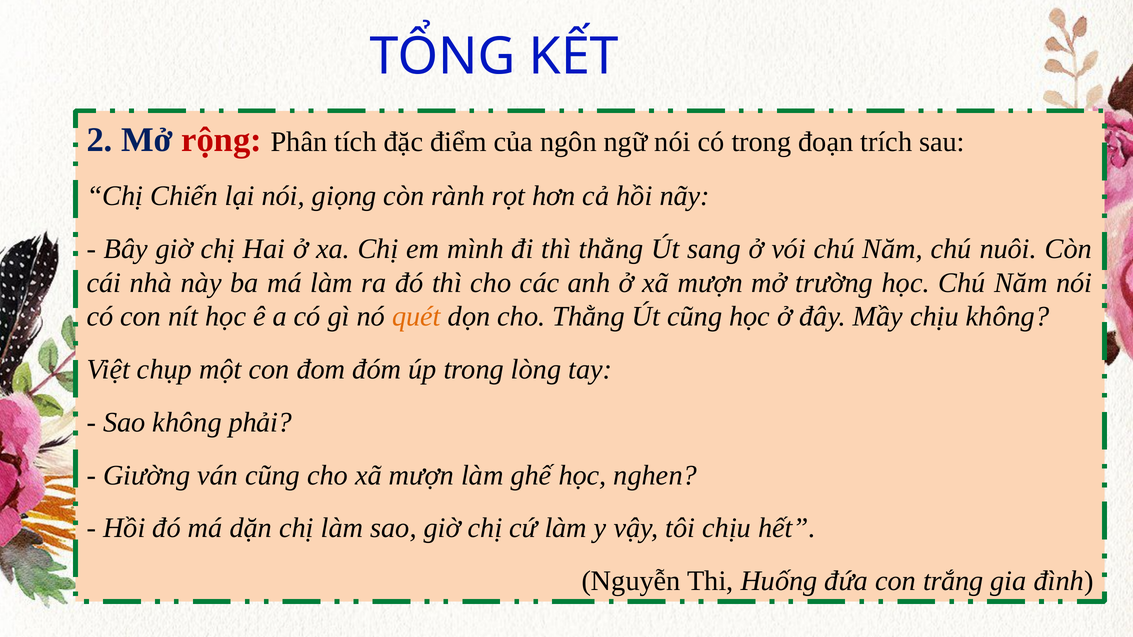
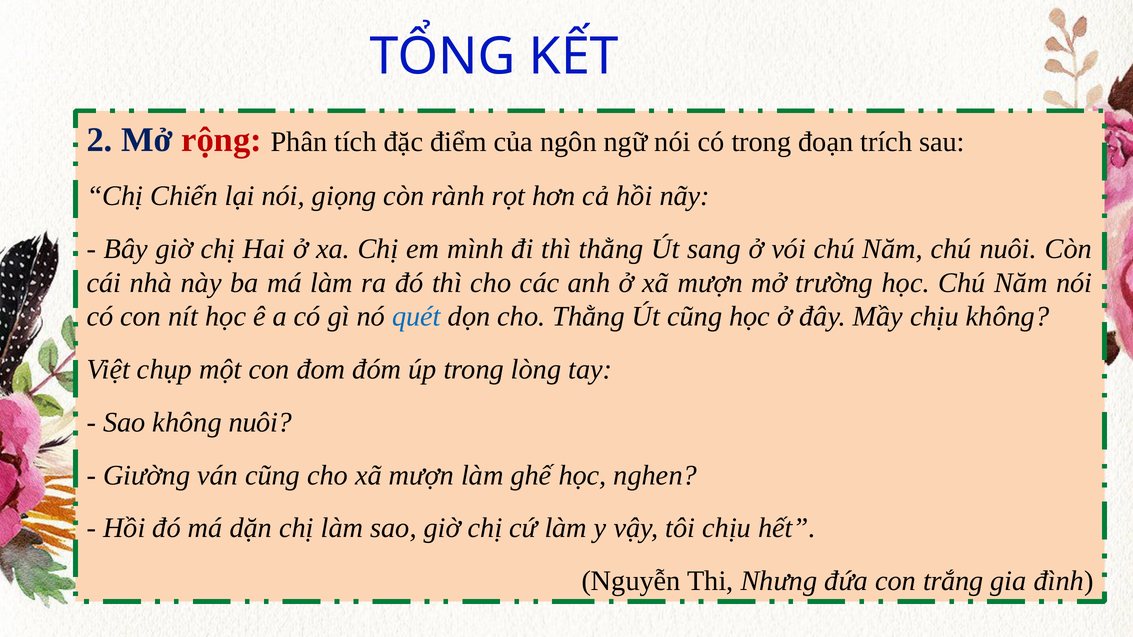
quét colour: orange -> blue
không phải: phải -> nuôi
Huống: Huống -> Nhưng
